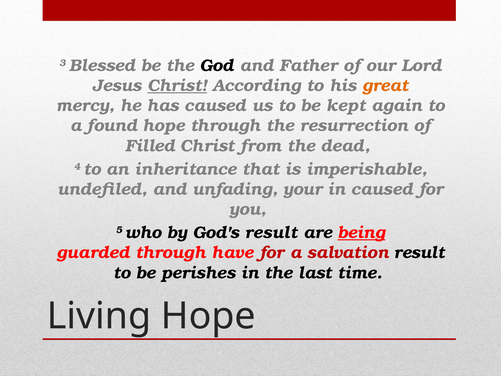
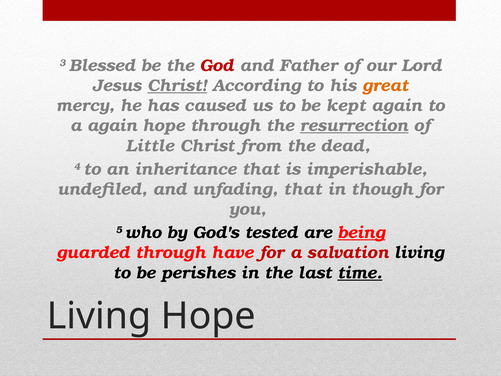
God colour: black -> red
a found: found -> again
resurrection underline: none -> present
Filled: Filled -> Little
unfading your: your -> that
in caused: caused -> though
God's result: result -> tested
salvation result: result -> living
time underline: none -> present
